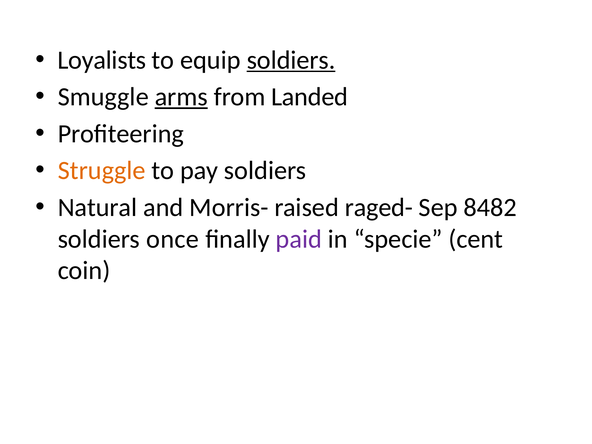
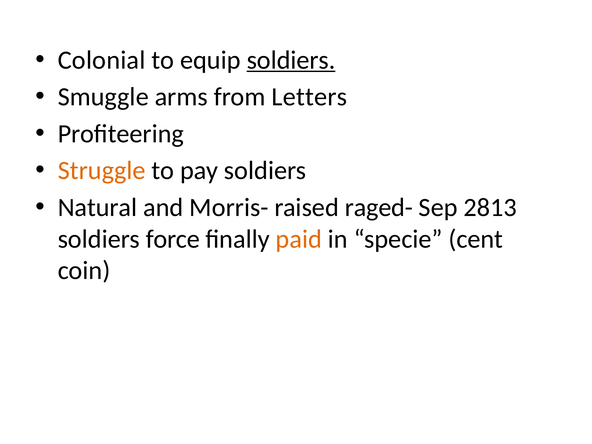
Loyalists: Loyalists -> Colonial
arms underline: present -> none
Landed: Landed -> Letters
8482: 8482 -> 2813
once: once -> force
paid colour: purple -> orange
